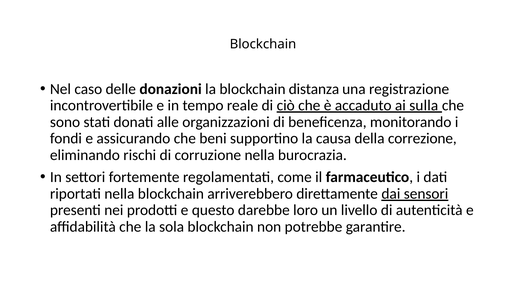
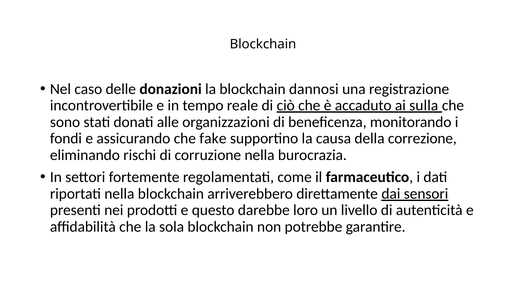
distanza: distanza -> dannosi
beni: beni -> fake
